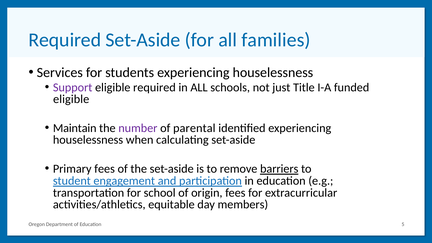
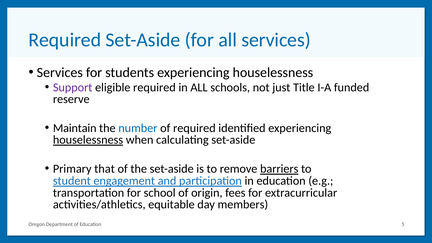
all families: families -> services
eligible at (71, 99): eligible -> reserve
number colour: purple -> blue
of parental: parental -> required
houselessness at (88, 140) underline: none -> present
Primary fees: fees -> that
